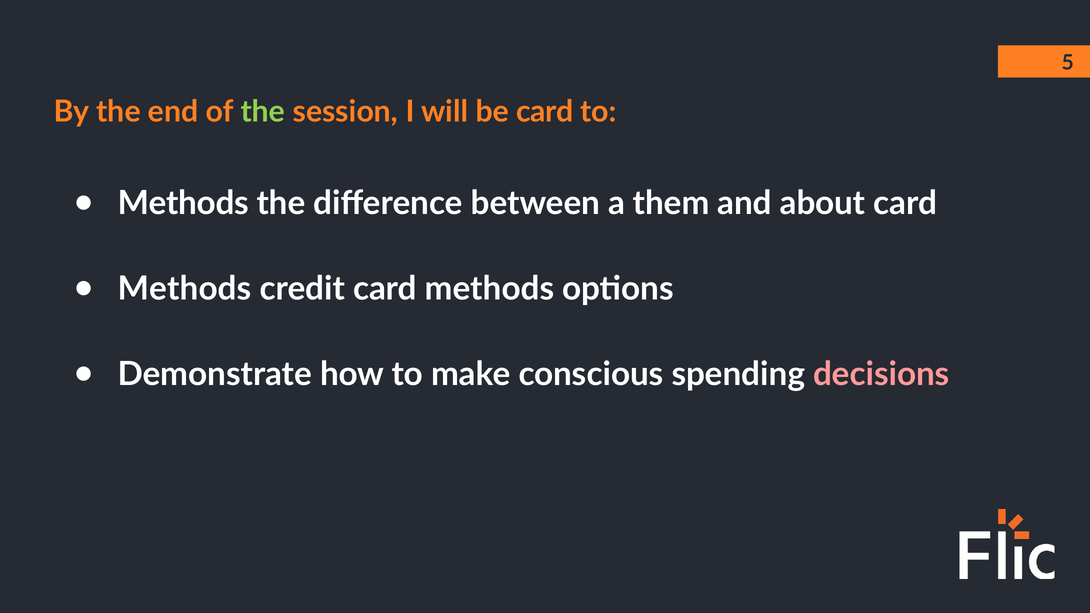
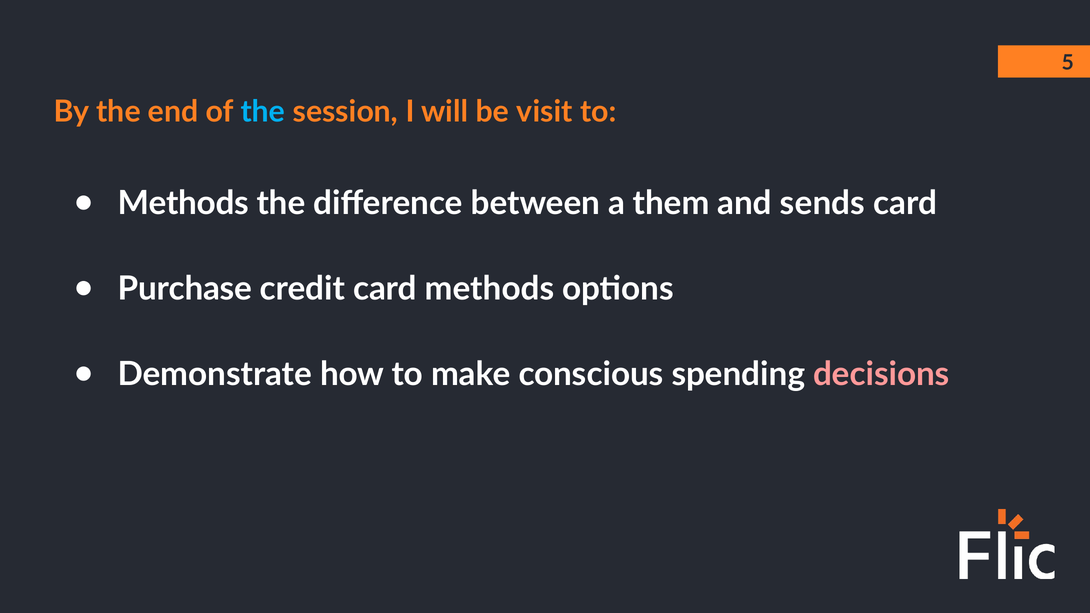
the at (263, 112) colour: light green -> light blue
be card: card -> visit
about: about -> sends
Methods at (185, 289): Methods -> Purchase
